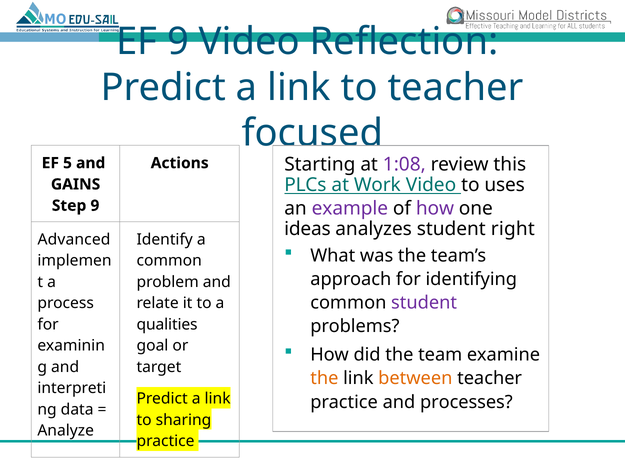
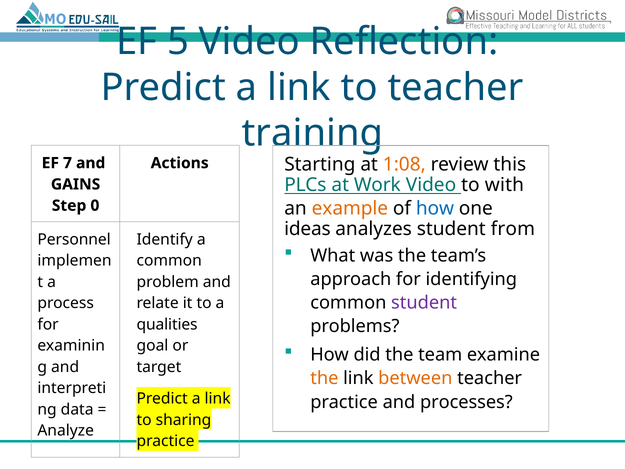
EF 9: 9 -> 5
focused: focused -> training
1:08 colour: purple -> orange
5: 5 -> 7
uses: uses -> with
Step 9: 9 -> 0
example colour: purple -> orange
how at (435, 208) colour: purple -> blue
right: right -> from
Advanced: Advanced -> Personnel
